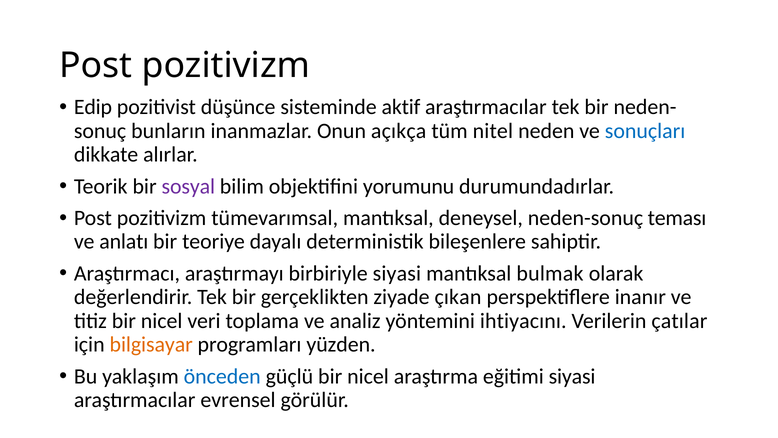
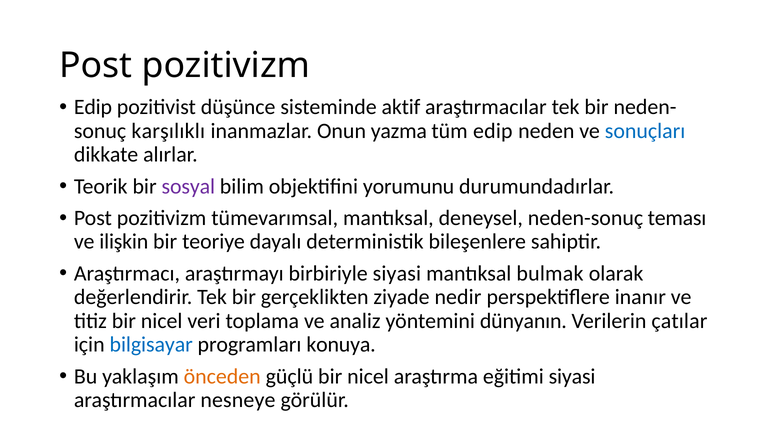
bunların: bunların -> karşılıklı
açıkça: açıkça -> yazma
tüm nitel: nitel -> edip
anlatı: anlatı -> ilişkin
çıkan: çıkan -> nedir
ihtiyacını: ihtiyacını -> dünyanın
bilgisayar colour: orange -> blue
yüzden: yüzden -> konuya
önceden colour: blue -> orange
evrensel: evrensel -> nesneye
